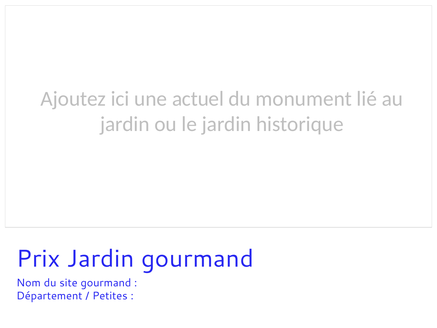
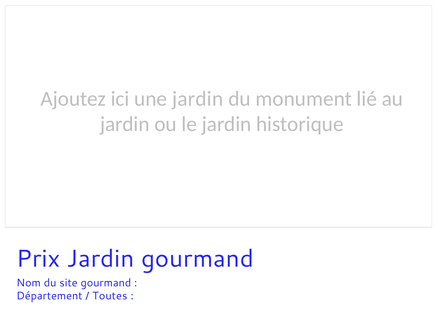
une actuel: actuel -> jardin
Petites: Petites -> Toutes
